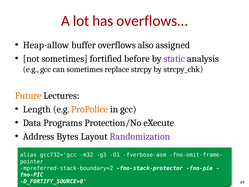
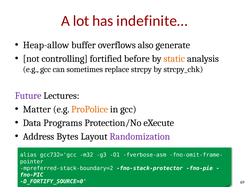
overflows…: overflows… -> indefinite…
assigned: assigned -> generate
not sometimes: sometimes -> controlling
static colour: purple -> orange
Future colour: orange -> purple
Length: Length -> Matter
